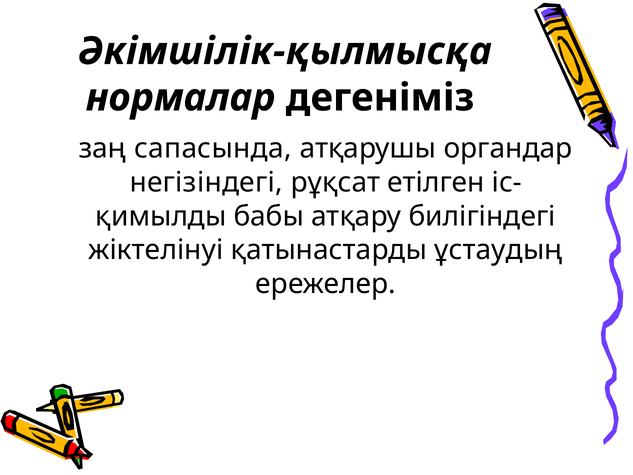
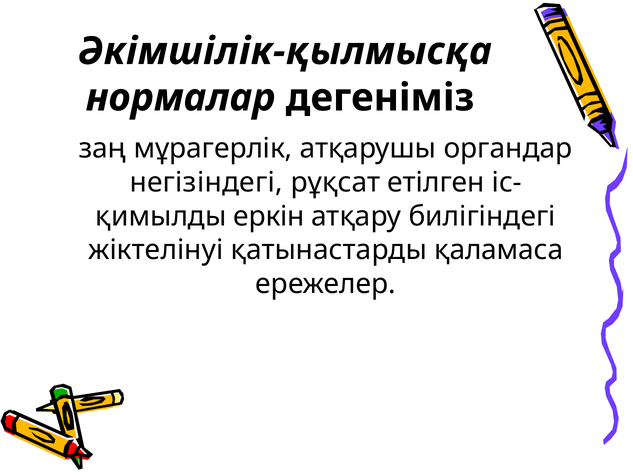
сапасында: сапасында -> мұрагерлiк
бабы: бабы -> еркін
ұстаудың: ұстаудың -> қаламаса
